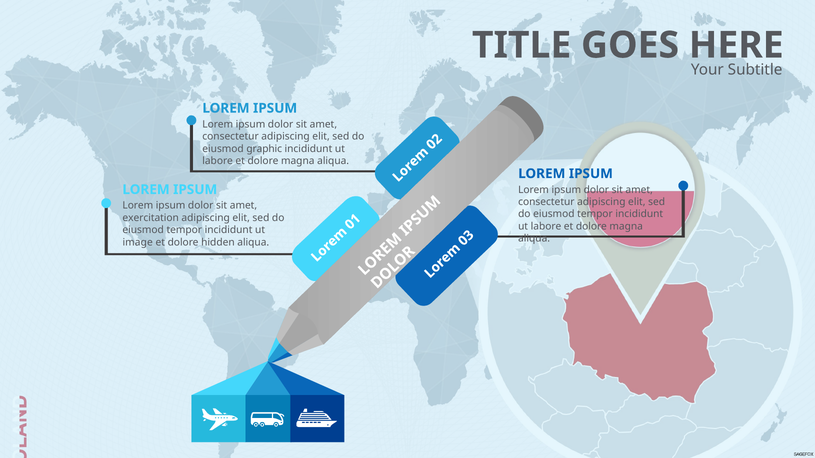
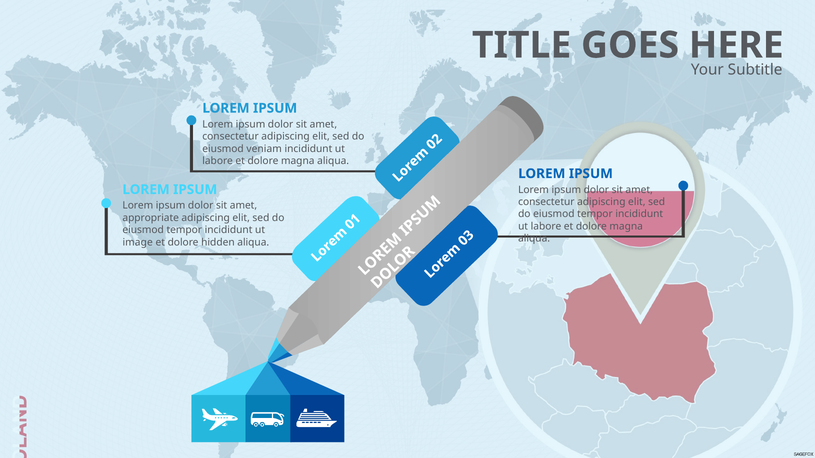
graphic: graphic -> veniam
exercitation: exercitation -> appropriate
